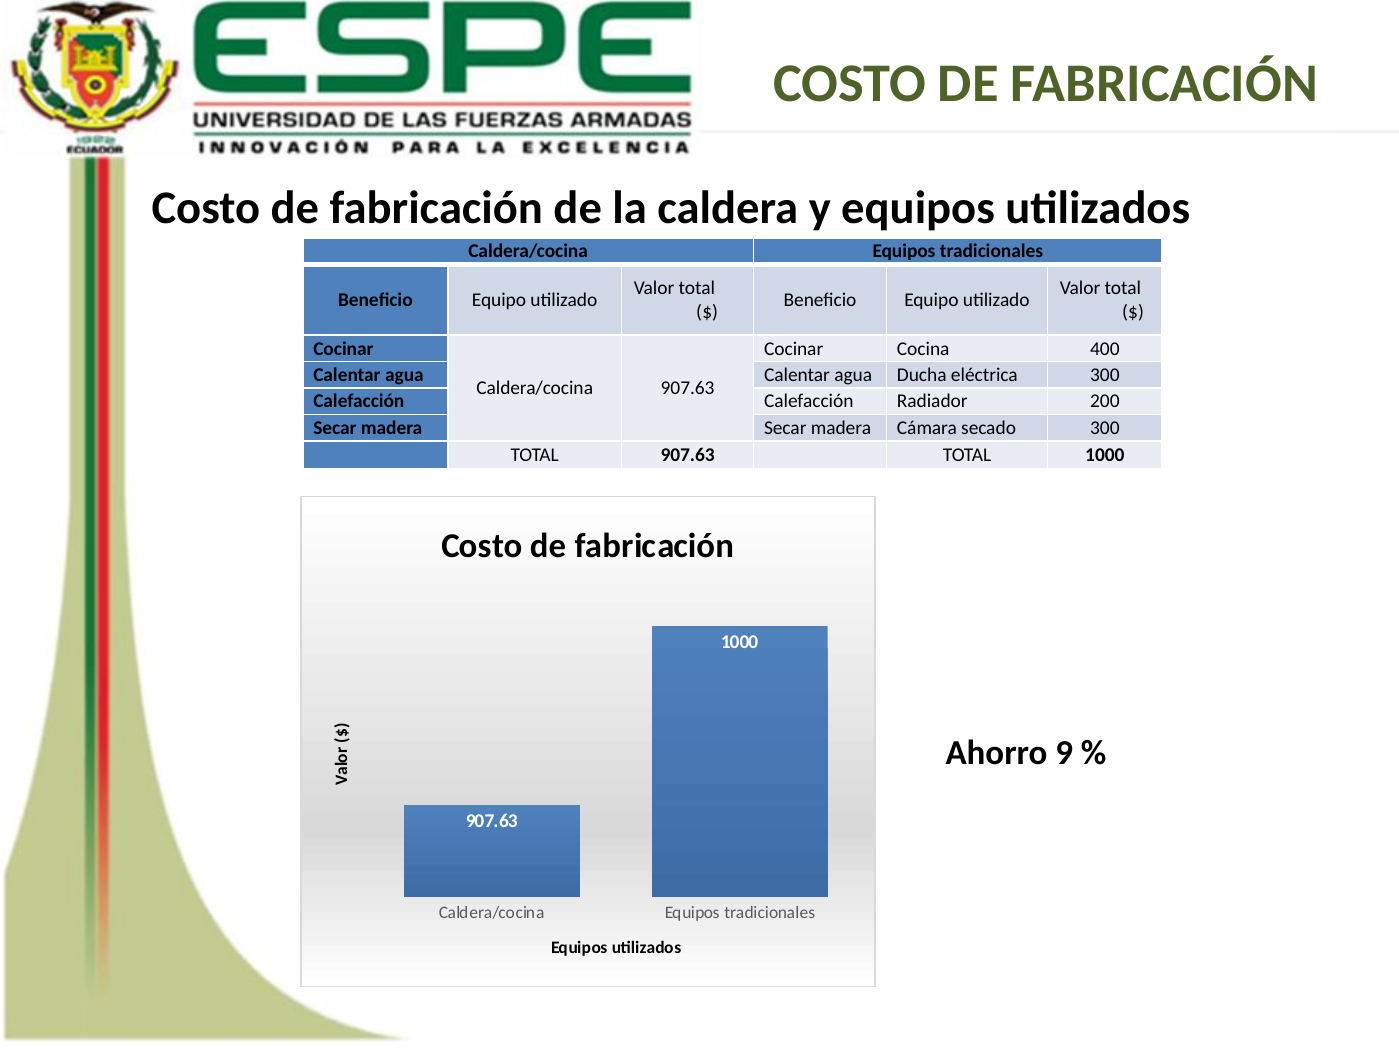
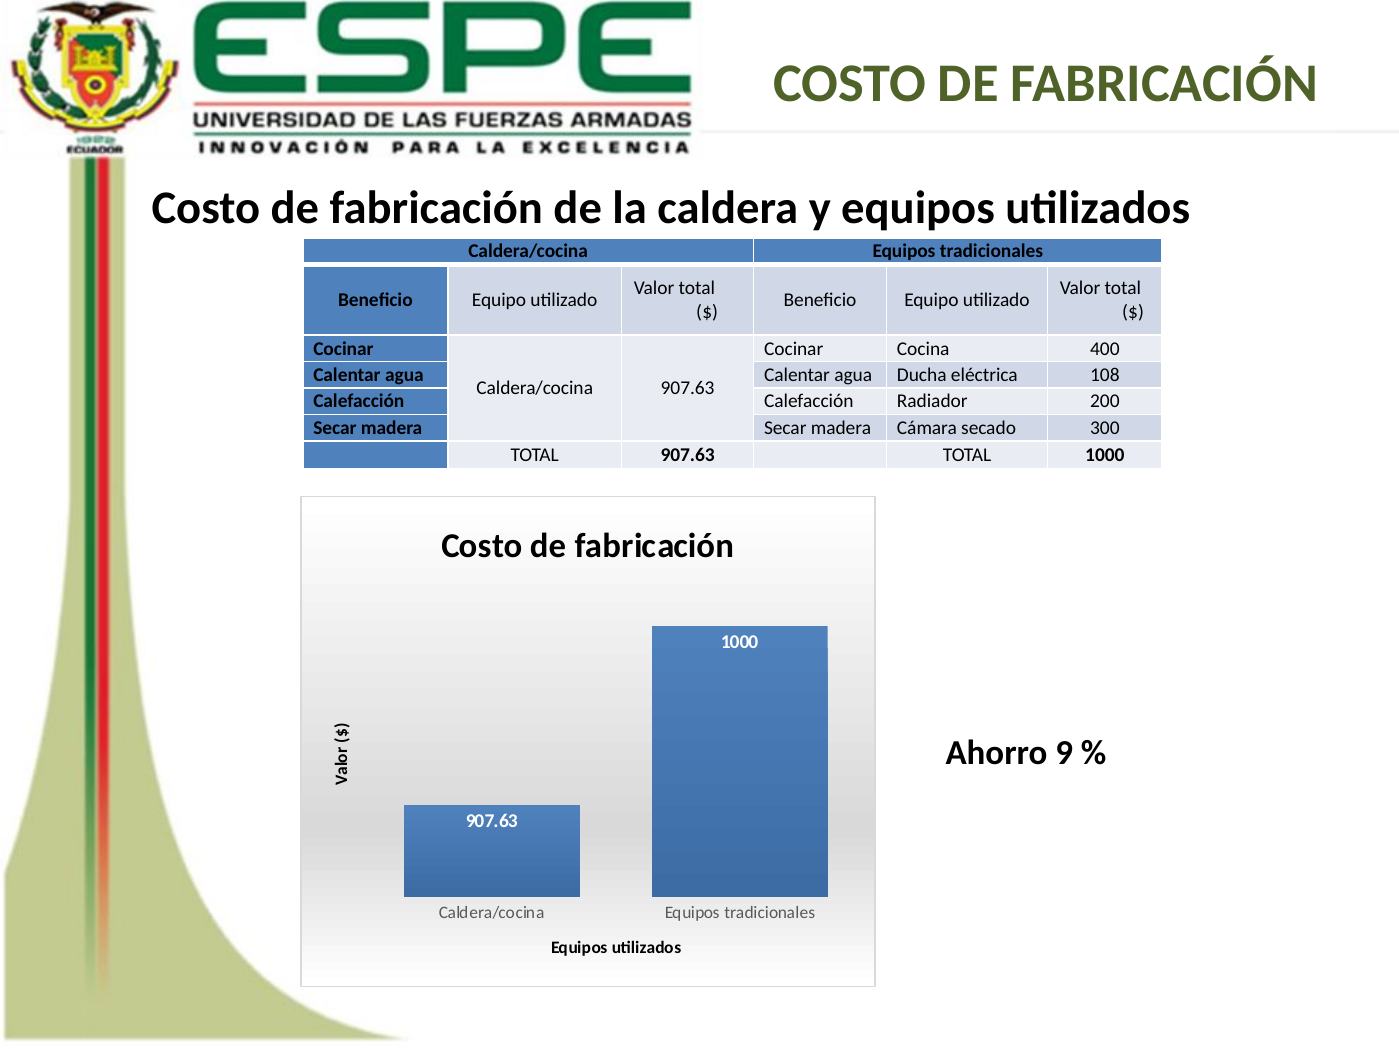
eléctrica 300: 300 -> 108
